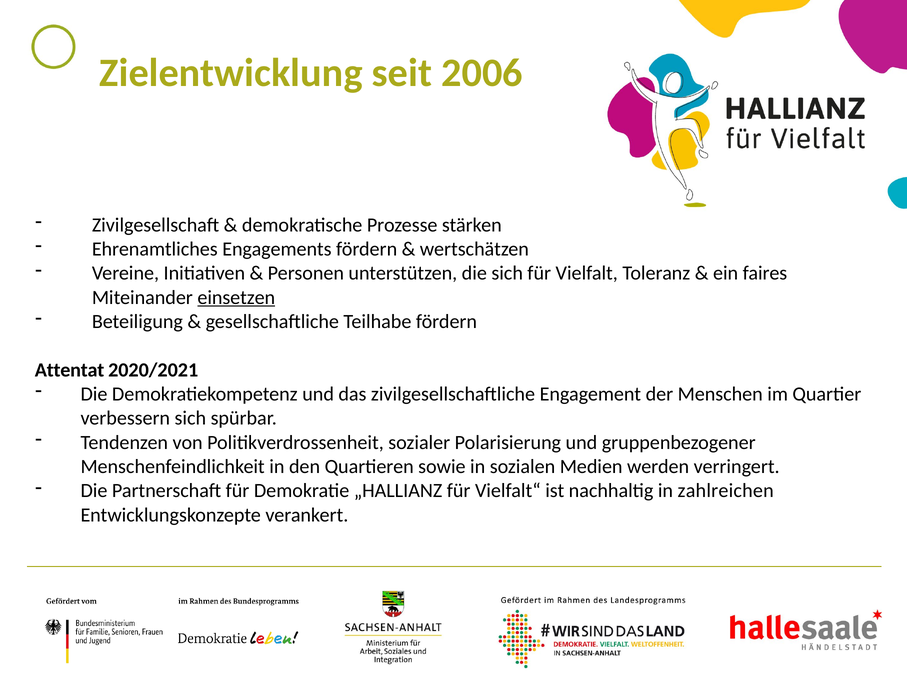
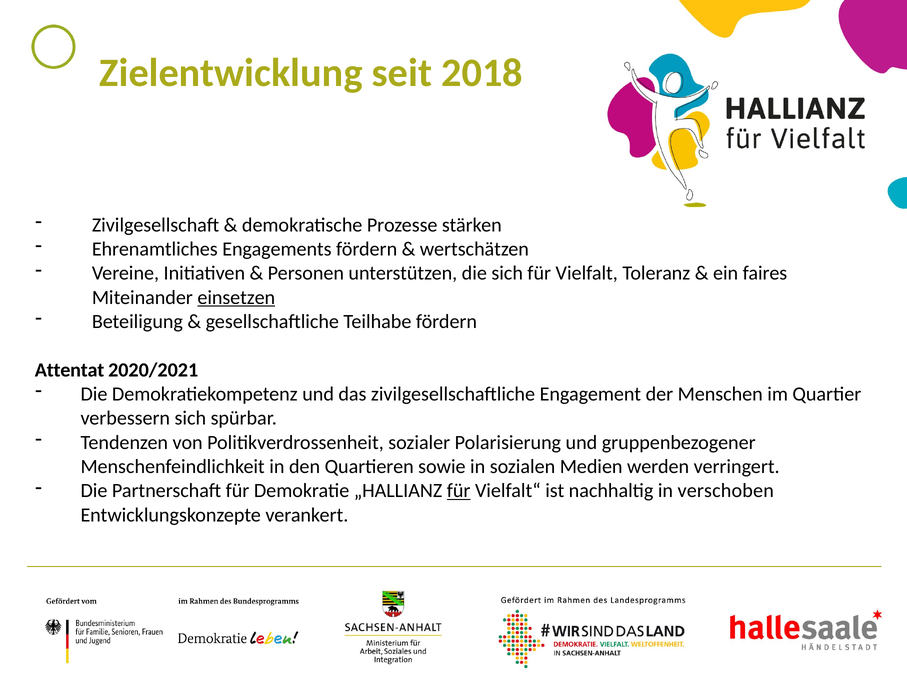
2006: 2006 -> 2018
für at (459, 491) underline: none -> present
zahlreichen: zahlreichen -> verschoben
